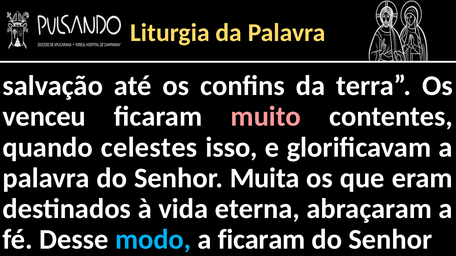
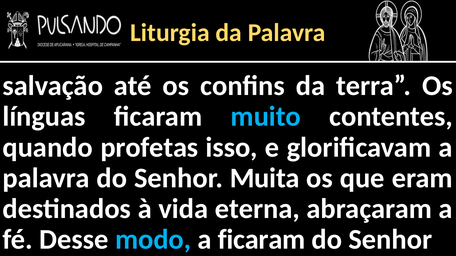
venceu: venceu -> línguas
muito colour: pink -> light blue
celestes: celestes -> profetas
